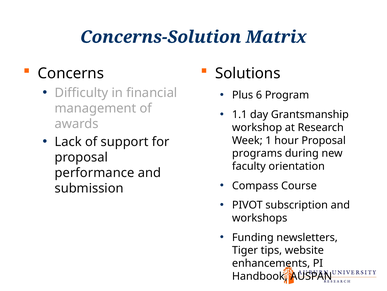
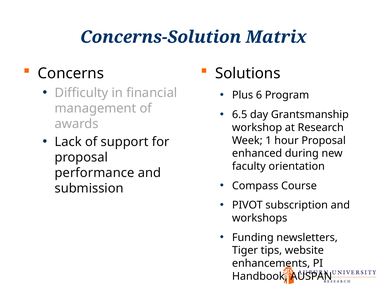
1.1: 1.1 -> 6.5
programs: programs -> enhanced
